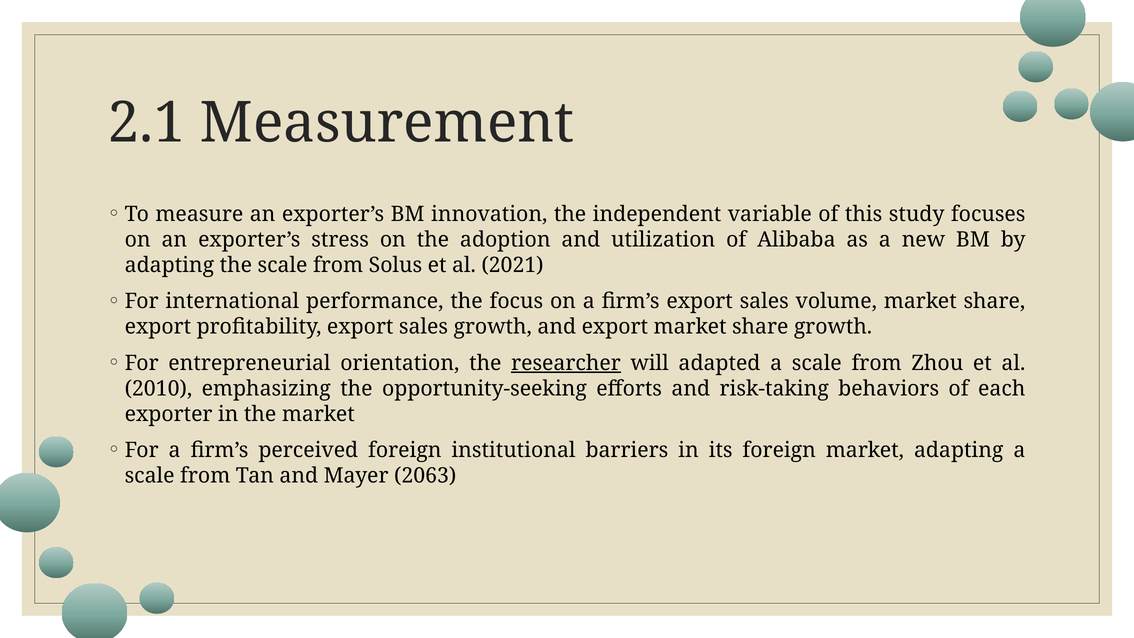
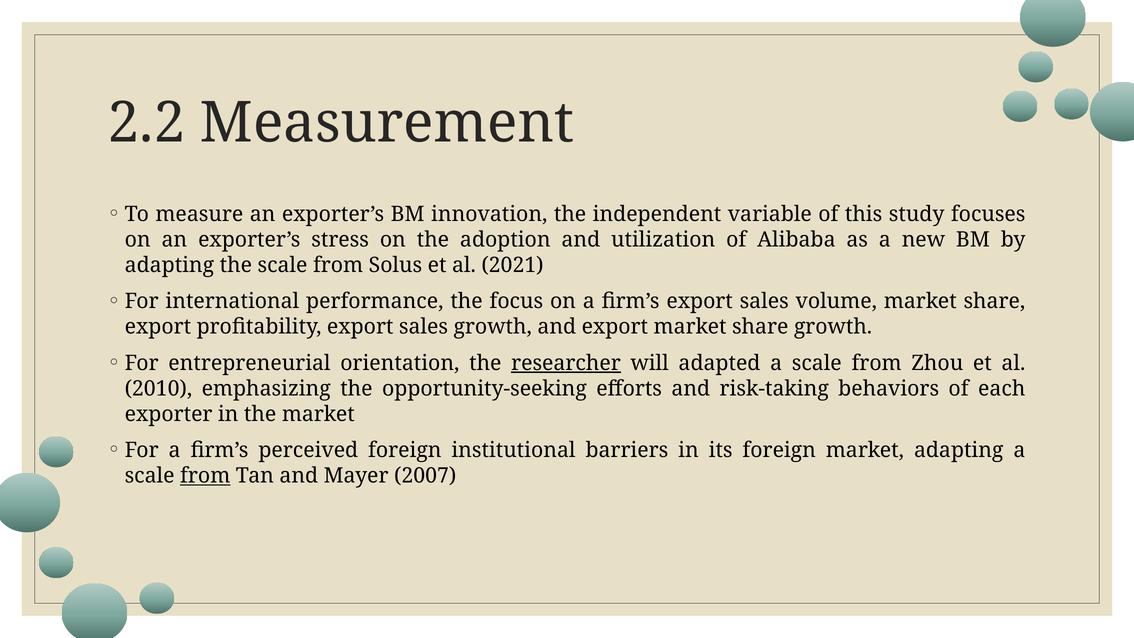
2.1: 2.1 -> 2.2
from at (205, 476) underline: none -> present
2063: 2063 -> 2007
